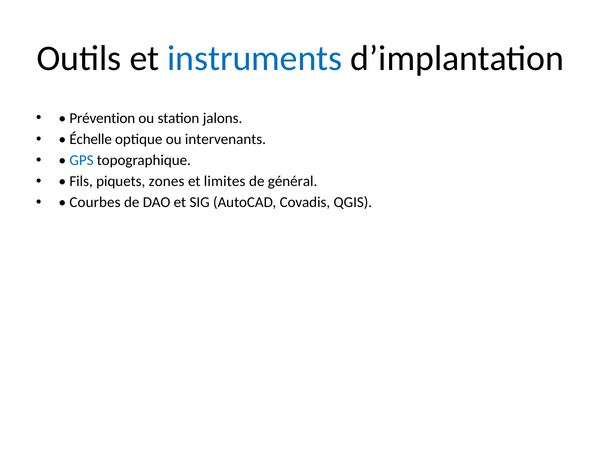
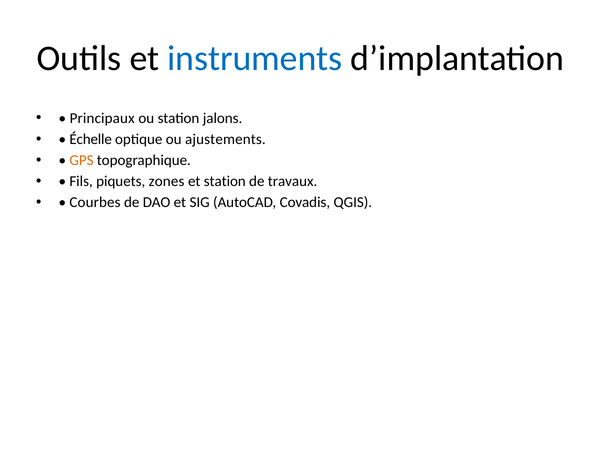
Prévention: Prévention -> Principaux
intervenants: intervenants -> ajustements
GPS colour: blue -> orange
et limites: limites -> station
général: général -> travaux
